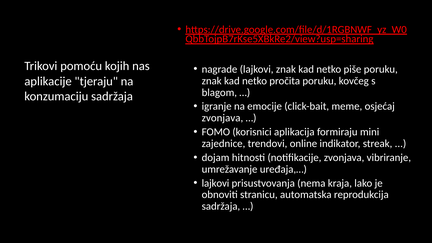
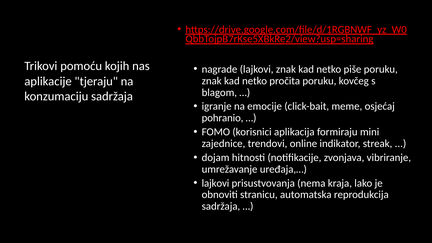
zvonjava at (222, 118): zvonjava -> pohranio
